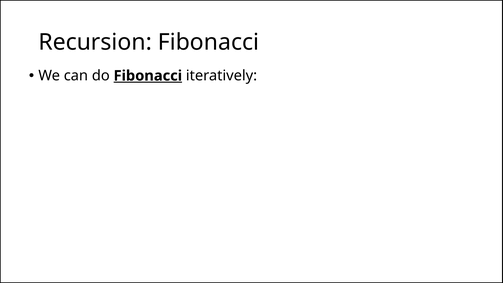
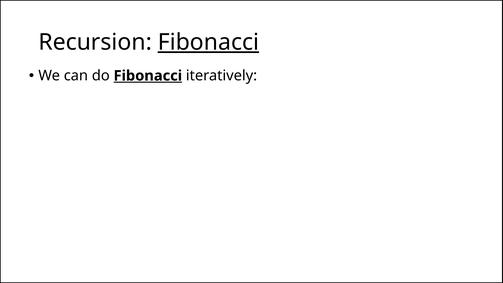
Fibonacci at (208, 42) underline: none -> present
